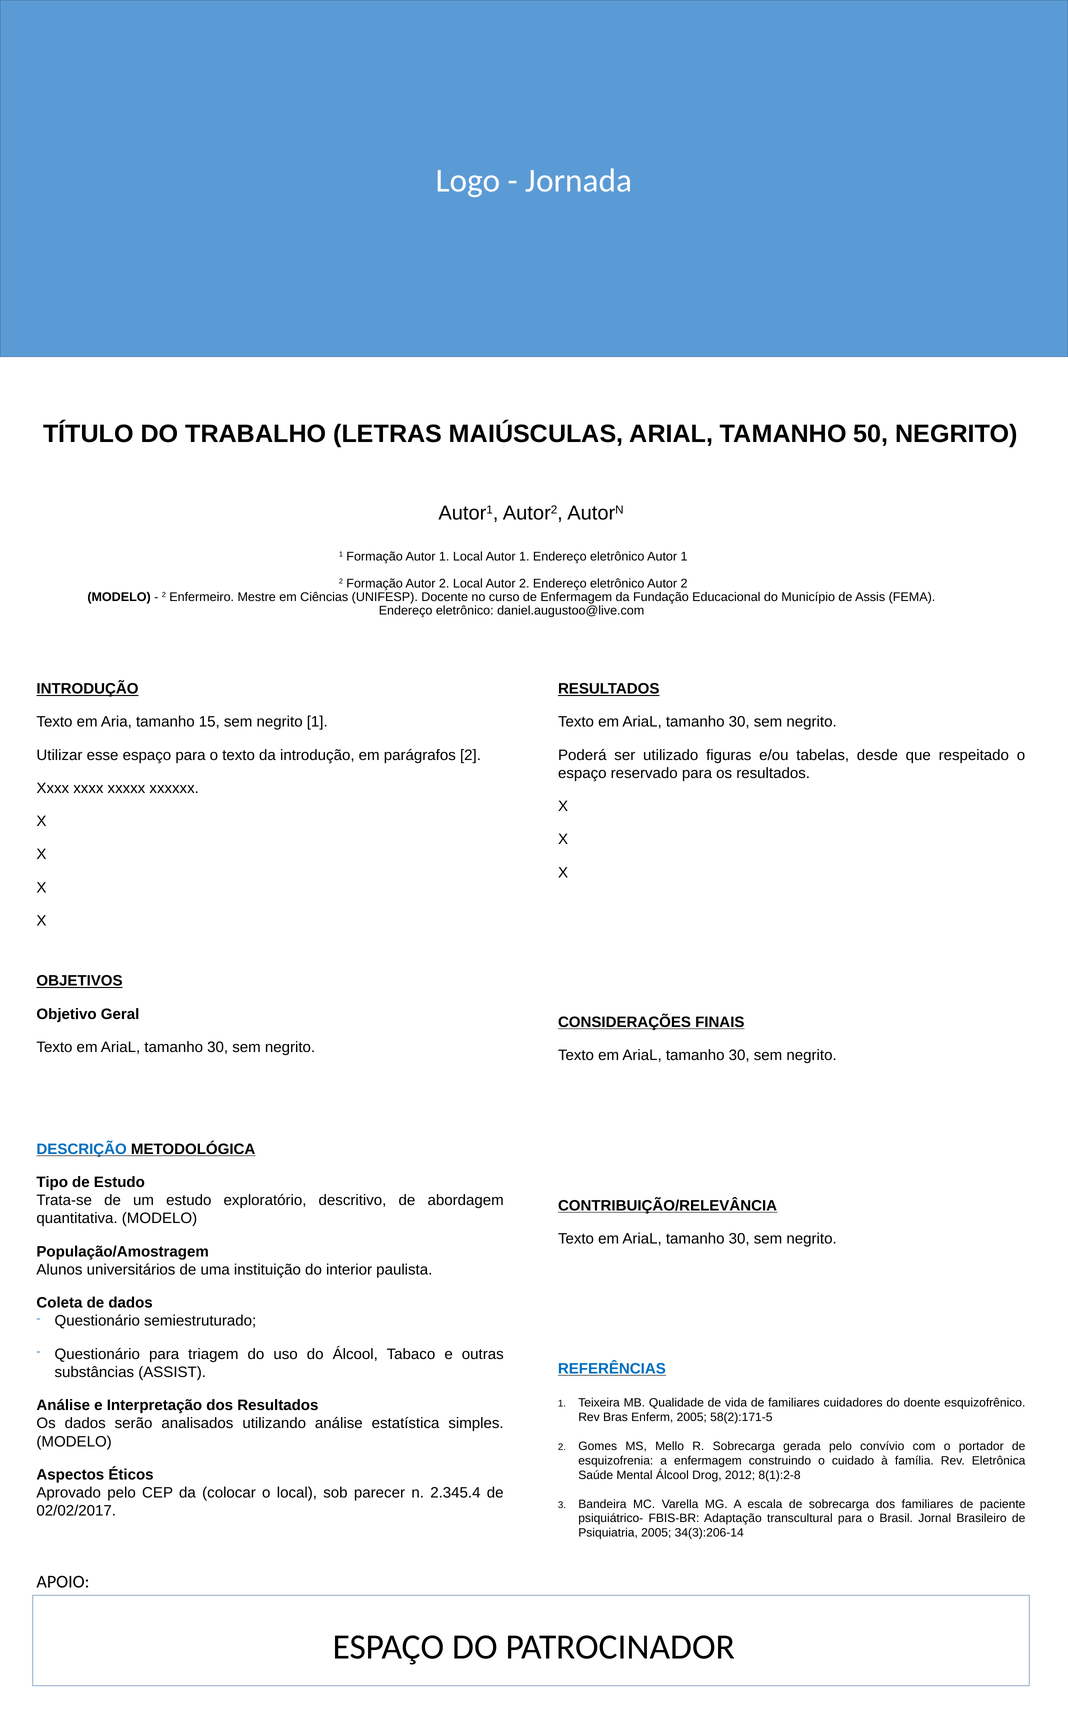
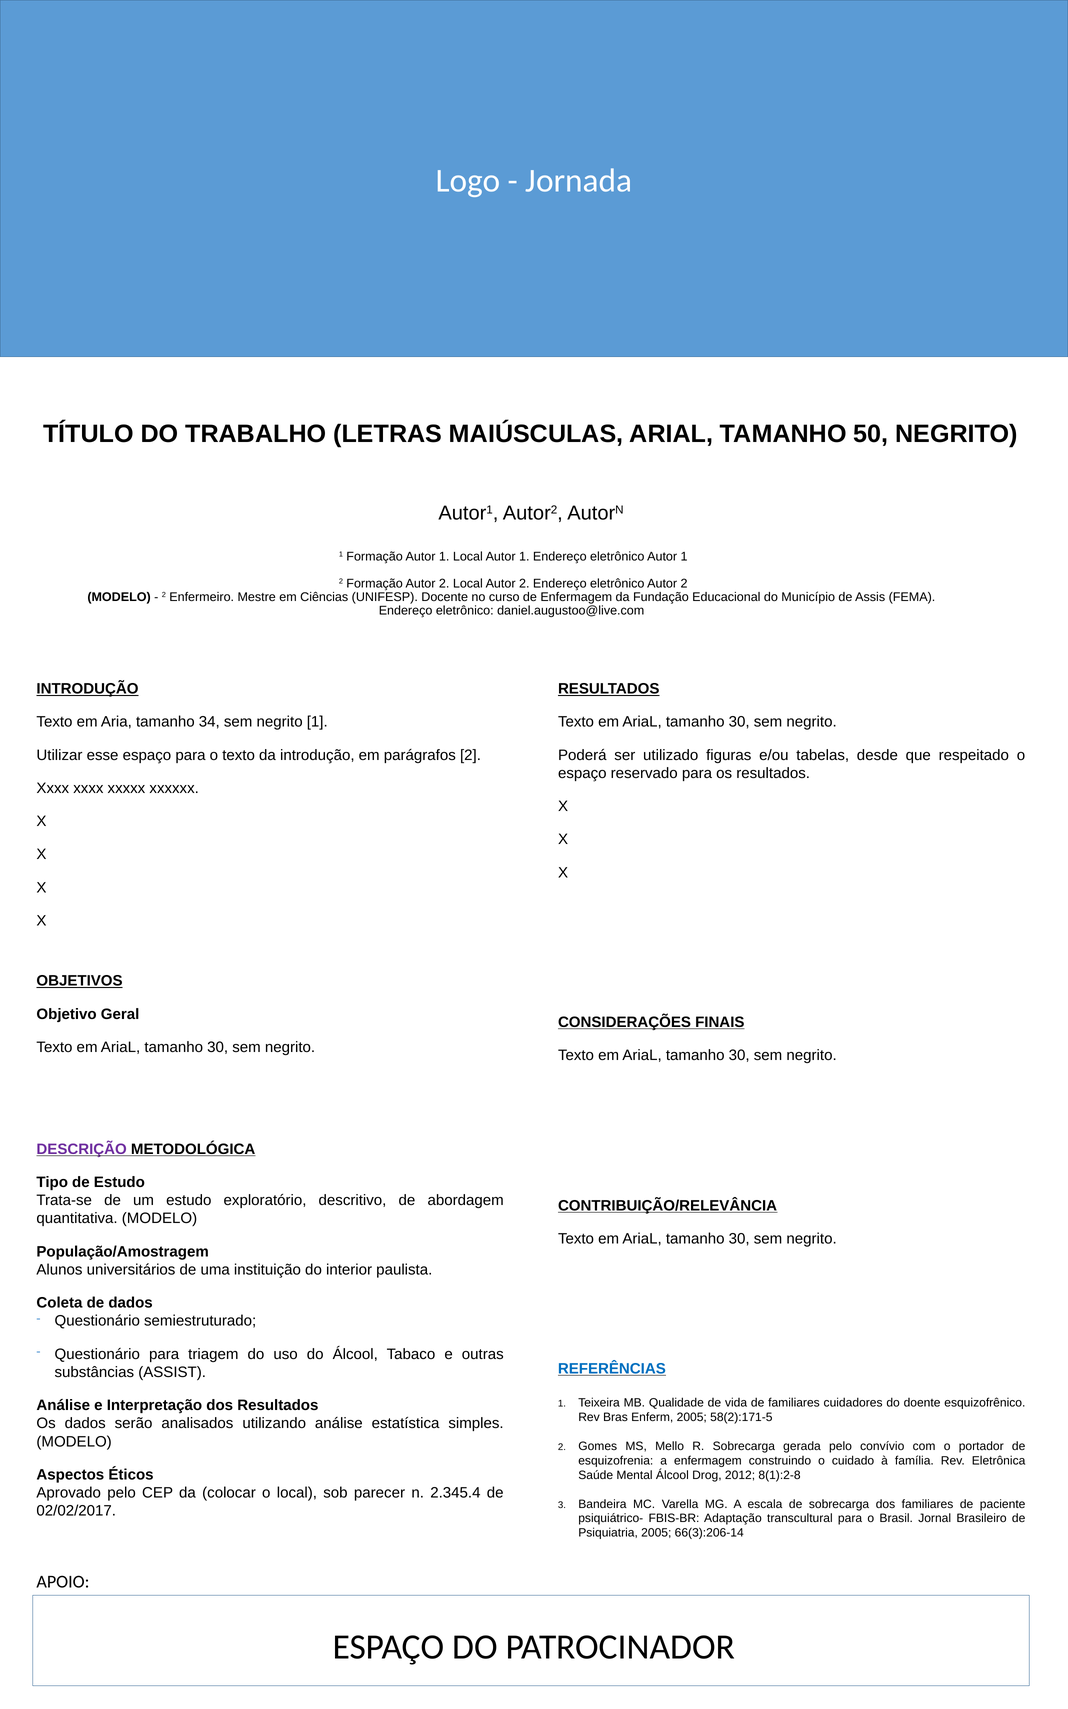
15: 15 -> 34
DESCRIÇÃO colour: blue -> purple
34(3):206-14: 34(3):206-14 -> 66(3):206-14
